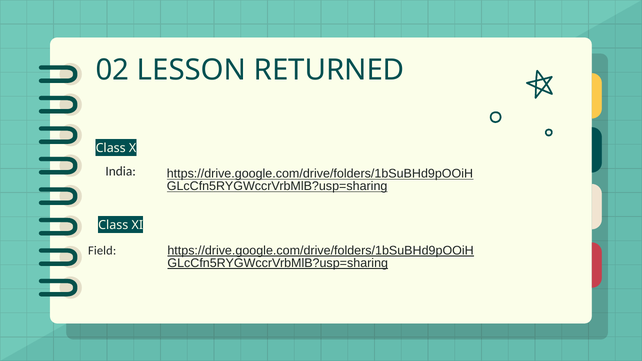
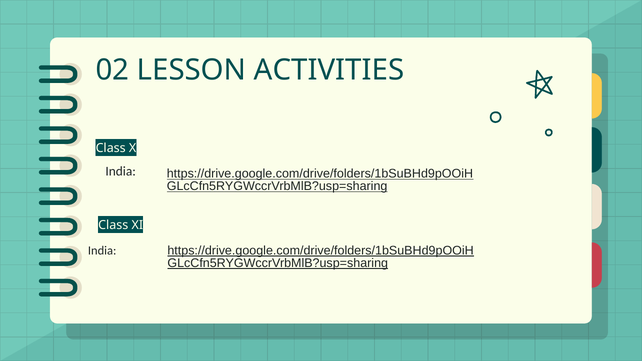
RETURNED: RETURNED -> ACTIVITIES
Field at (102, 251): Field -> India
